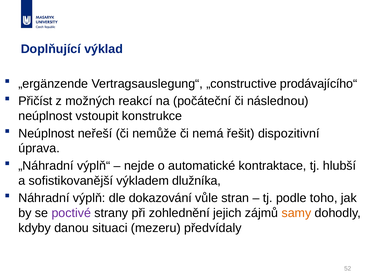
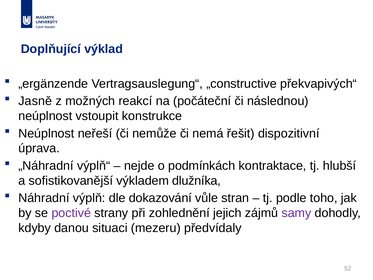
prodávajícího“: prodávajícího“ -> překvapivých“
Přičíst: Přičíst -> Jasně
automatické: automatické -> podmínkách
samy colour: orange -> purple
